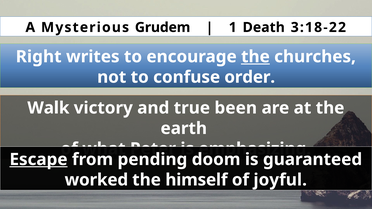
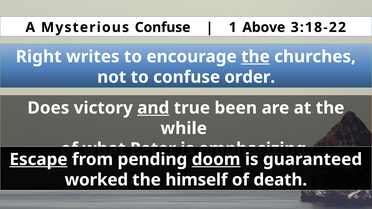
Mysterious Grudem: Grudem -> Confuse
Death: Death -> Above
Walk: Walk -> Does
and underline: none -> present
earth: earth -> while
doom underline: none -> present
joyful: joyful -> death
